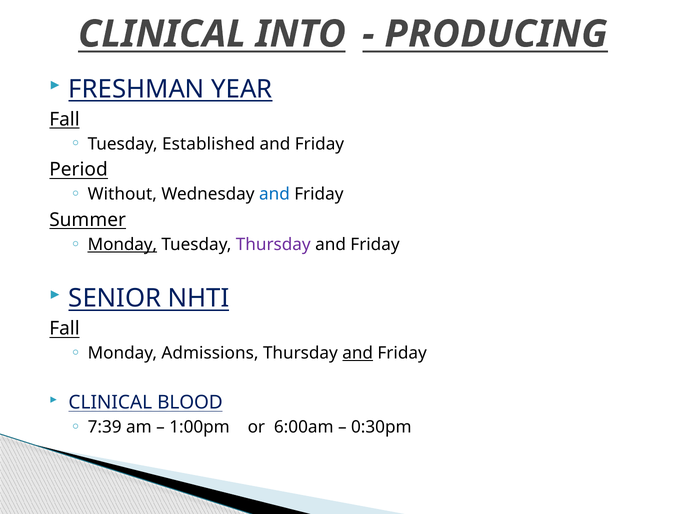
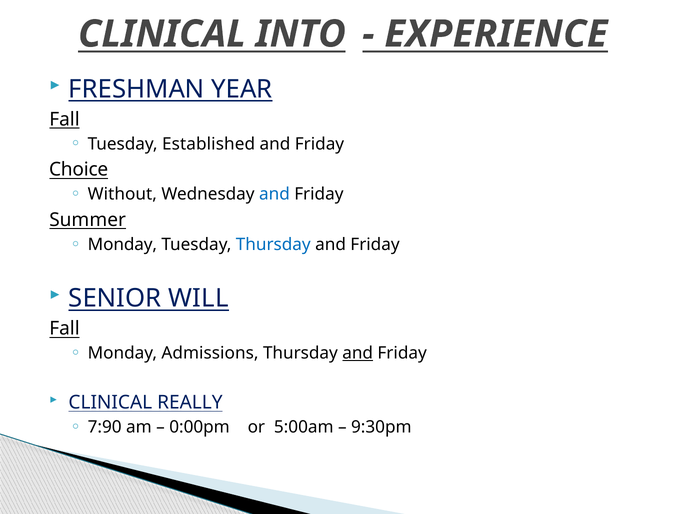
PRODUCING: PRODUCING -> EXPERIENCE
Period: Period -> Choice
Monday at (122, 245) underline: present -> none
Thursday at (273, 245) colour: purple -> blue
NHTI: NHTI -> WILL
BLOOD: BLOOD -> REALLY
7:39: 7:39 -> 7:90
1:00pm: 1:00pm -> 0:00pm
6:00am: 6:00am -> 5:00am
0:30pm: 0:30pm -> 9:30pm
